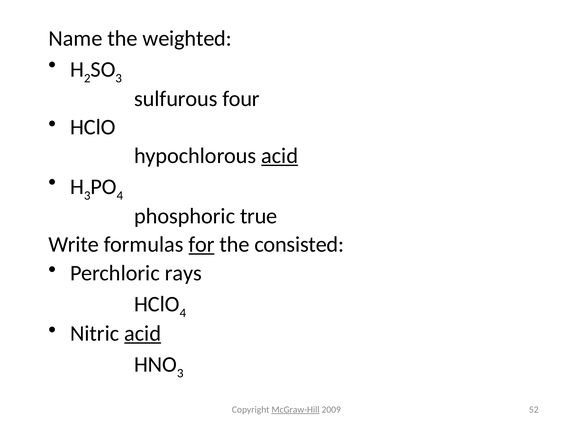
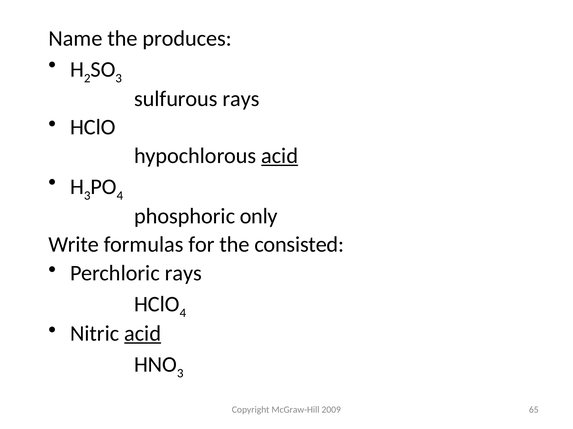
weighted: weighted -> produces
sulfurous four: four -> rays
true: true -> only
for underline: present -> none
McGraw-Hill underline: present -> none
52: 52 -> 65
